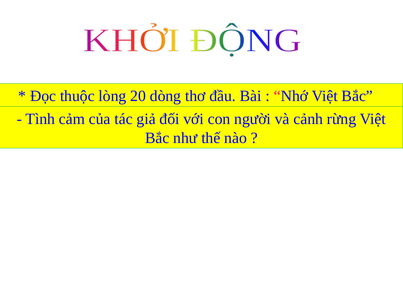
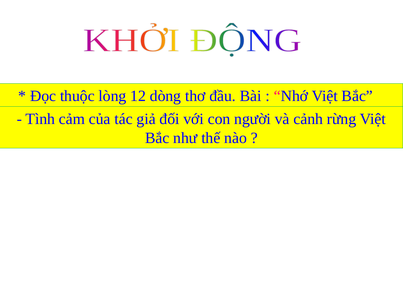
20: 20 -> 12
